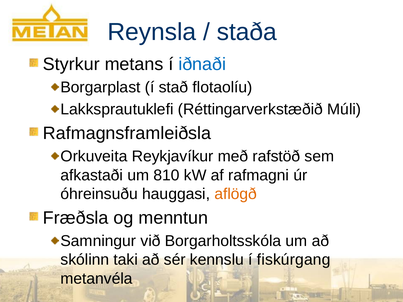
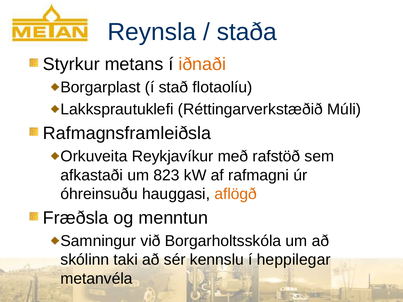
iðnaði colour: blue -> orange
810: 810 -> 823
fiskúrgang: fiskúrgang -> heppilegar
